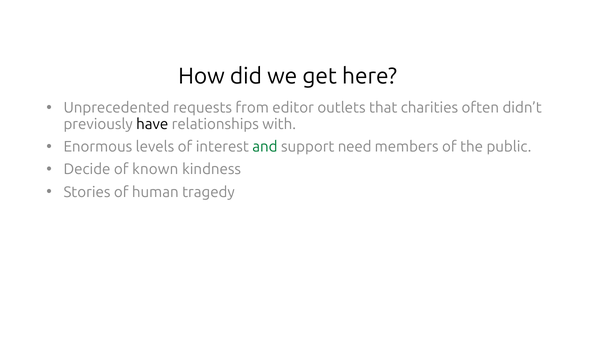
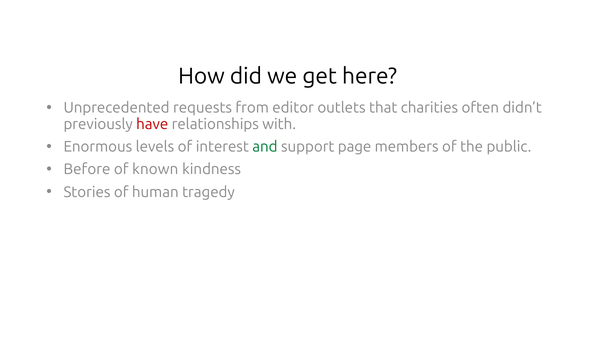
have colour: black -> red
need: need -> page
Decide: Decide -> Before
